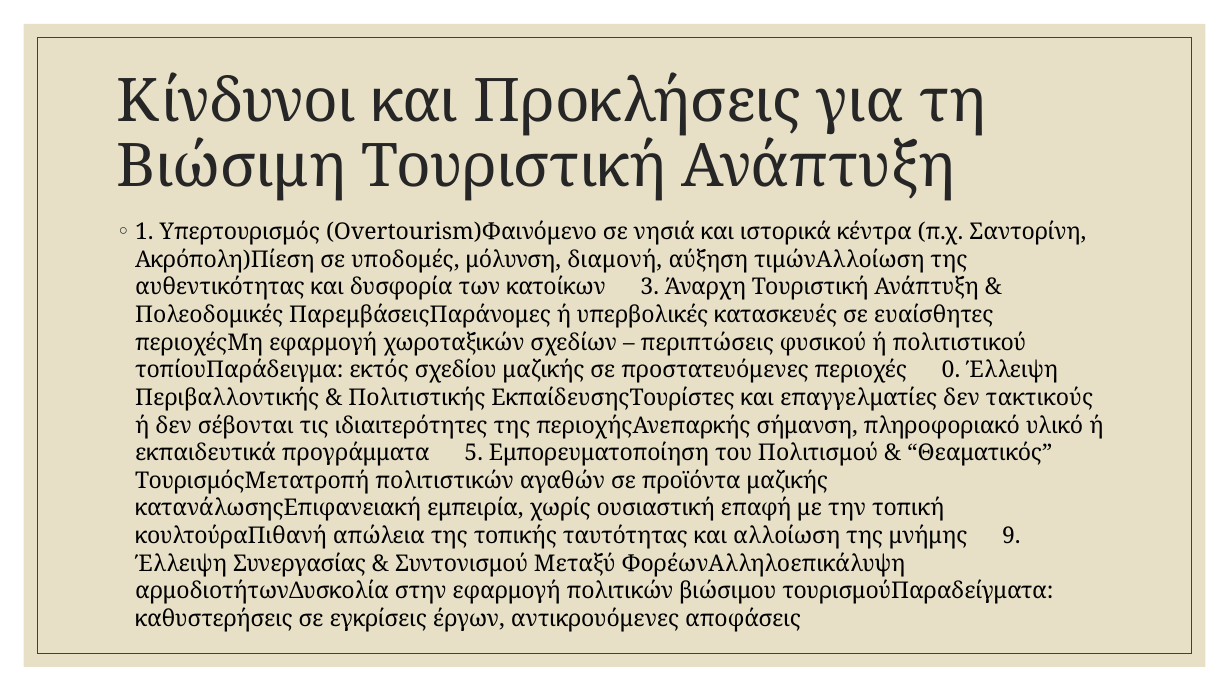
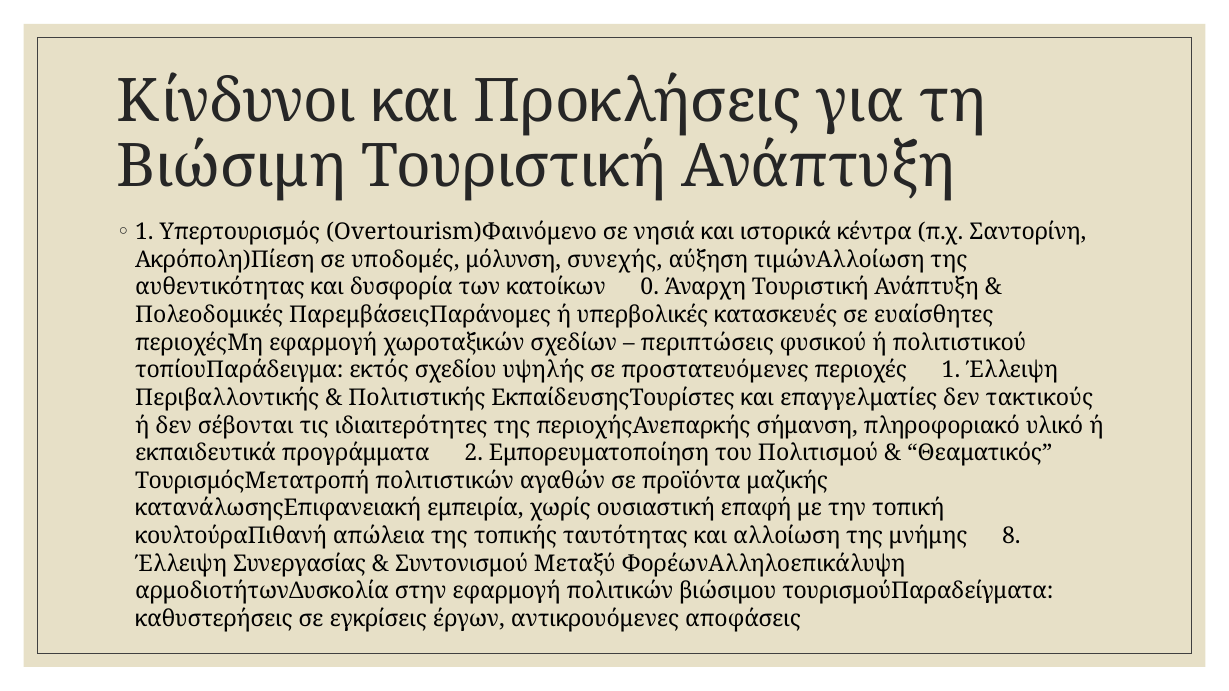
διαμονή: διαμονή -> συνεχής
3: 3 -> 0
σχεδίου μαζικής: μαζικής -> υψηλής
0 at (951, 370): 0 -> 1
5: 5 -> 2
9: 9 -> 8
